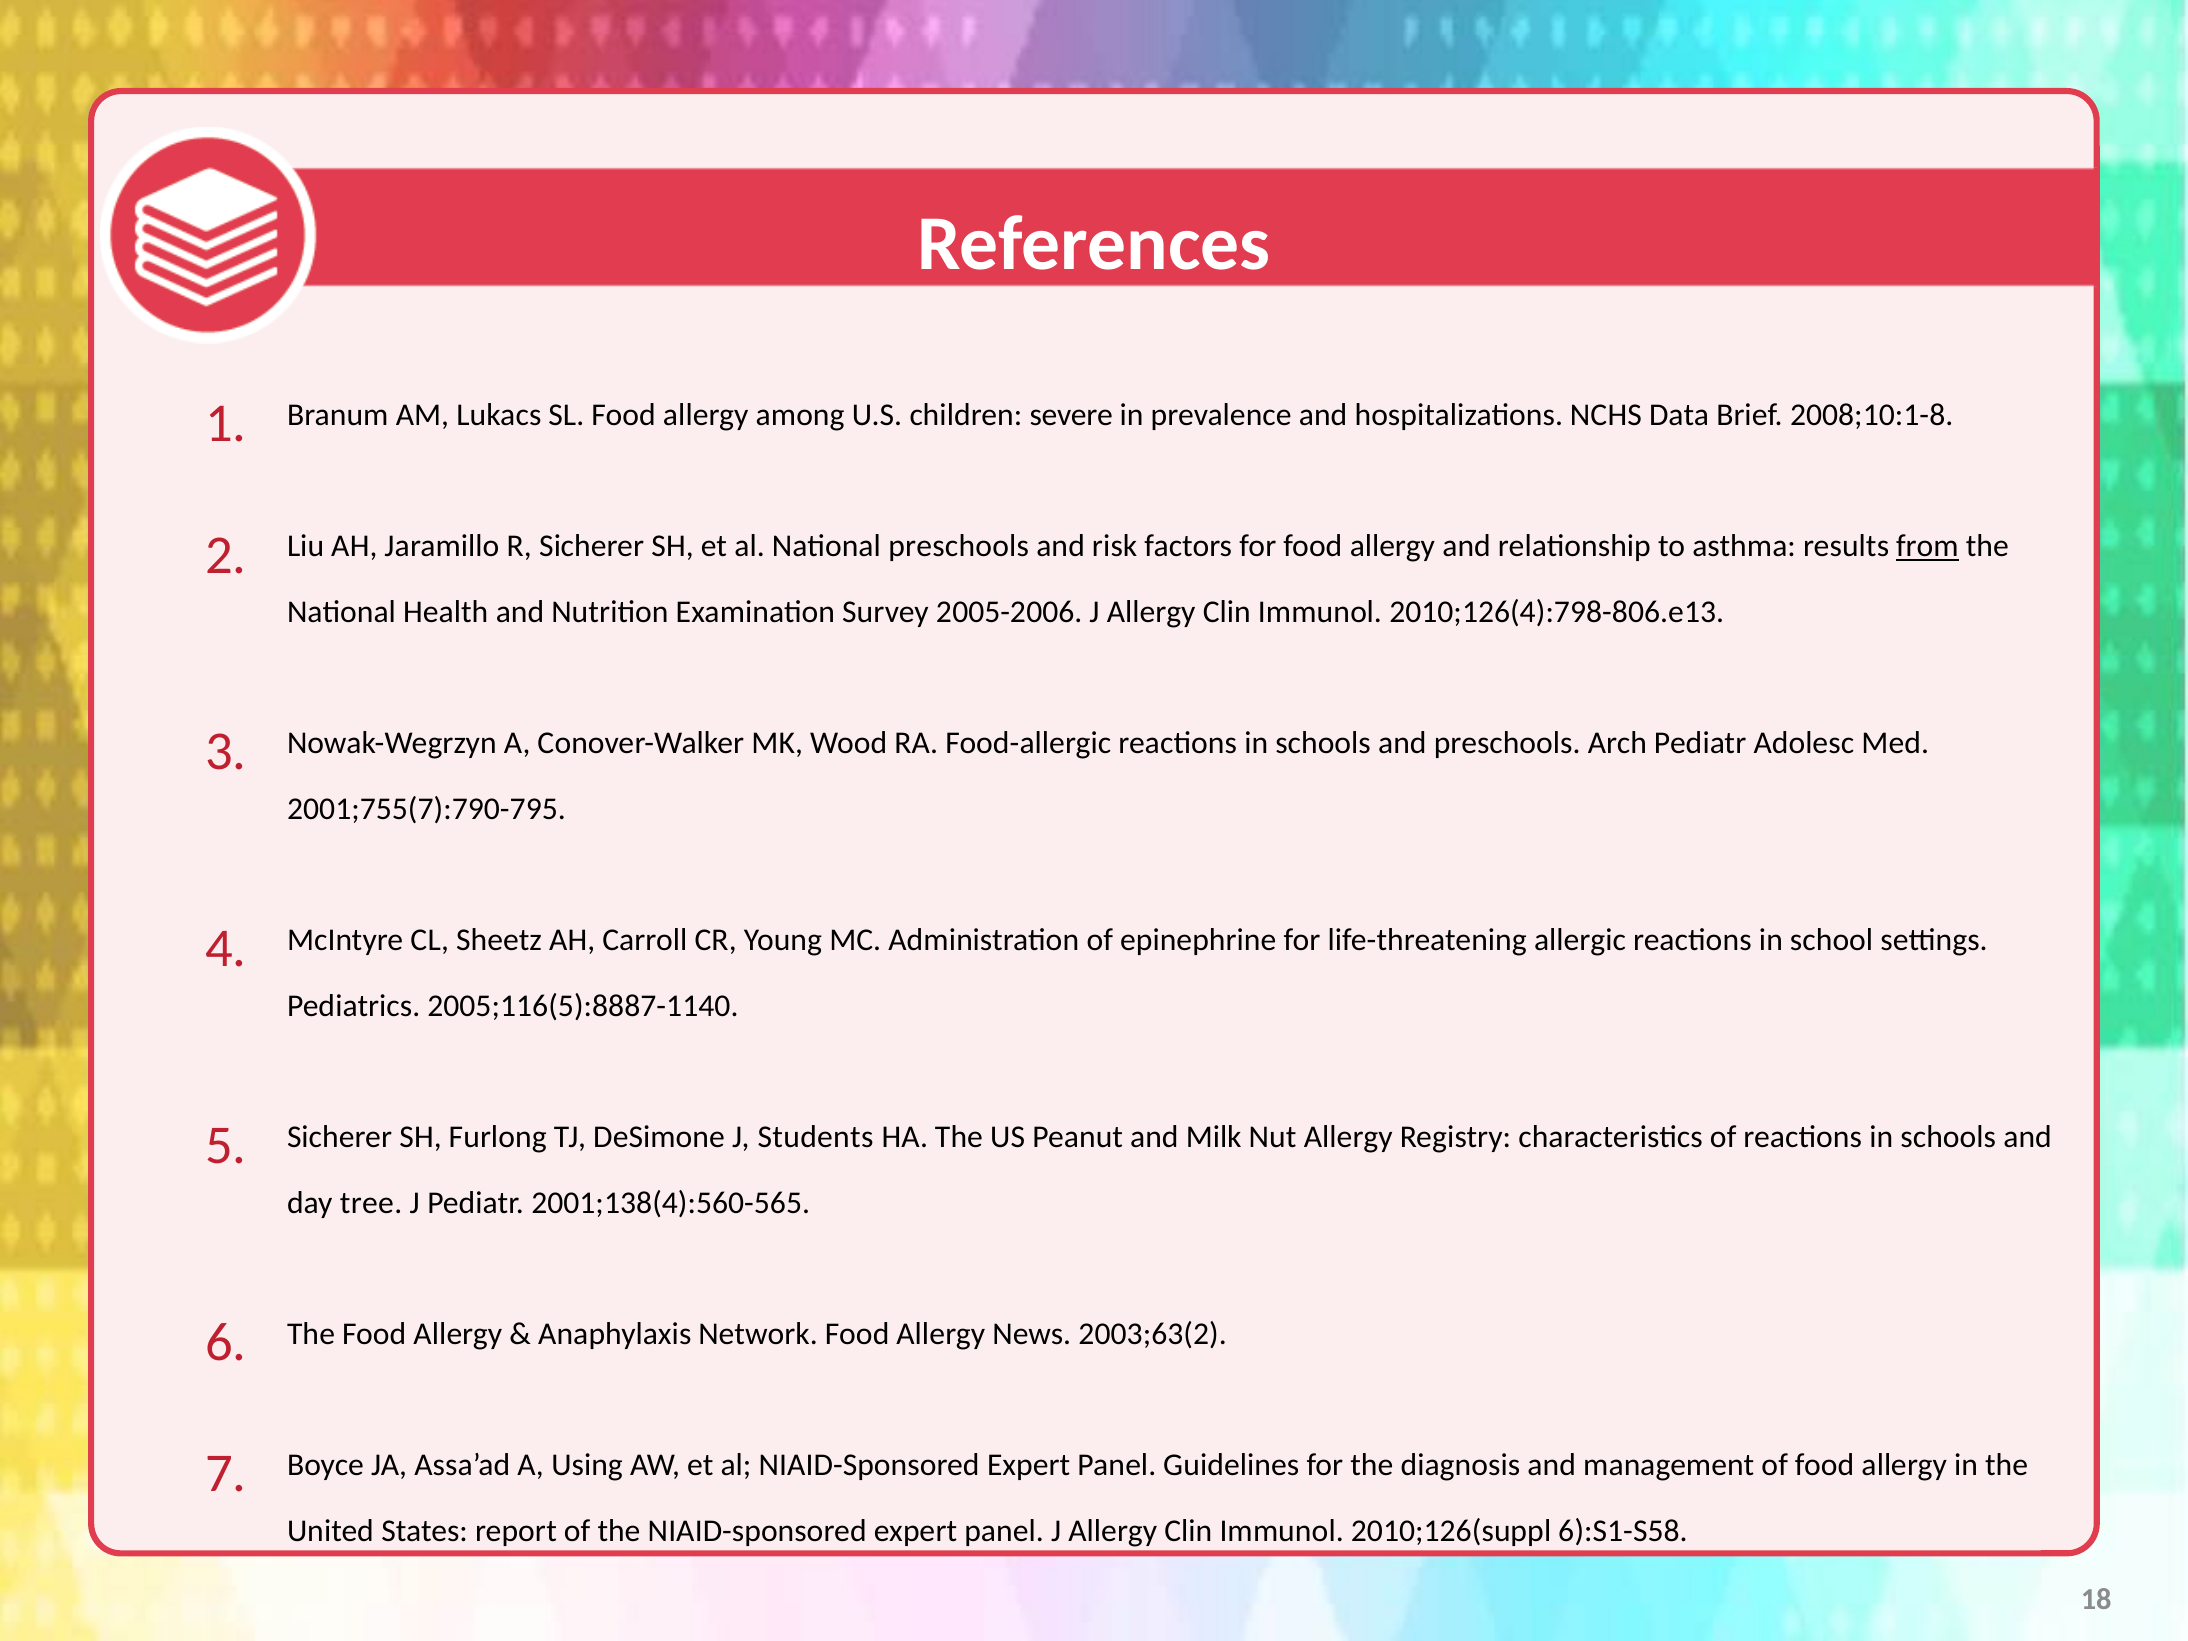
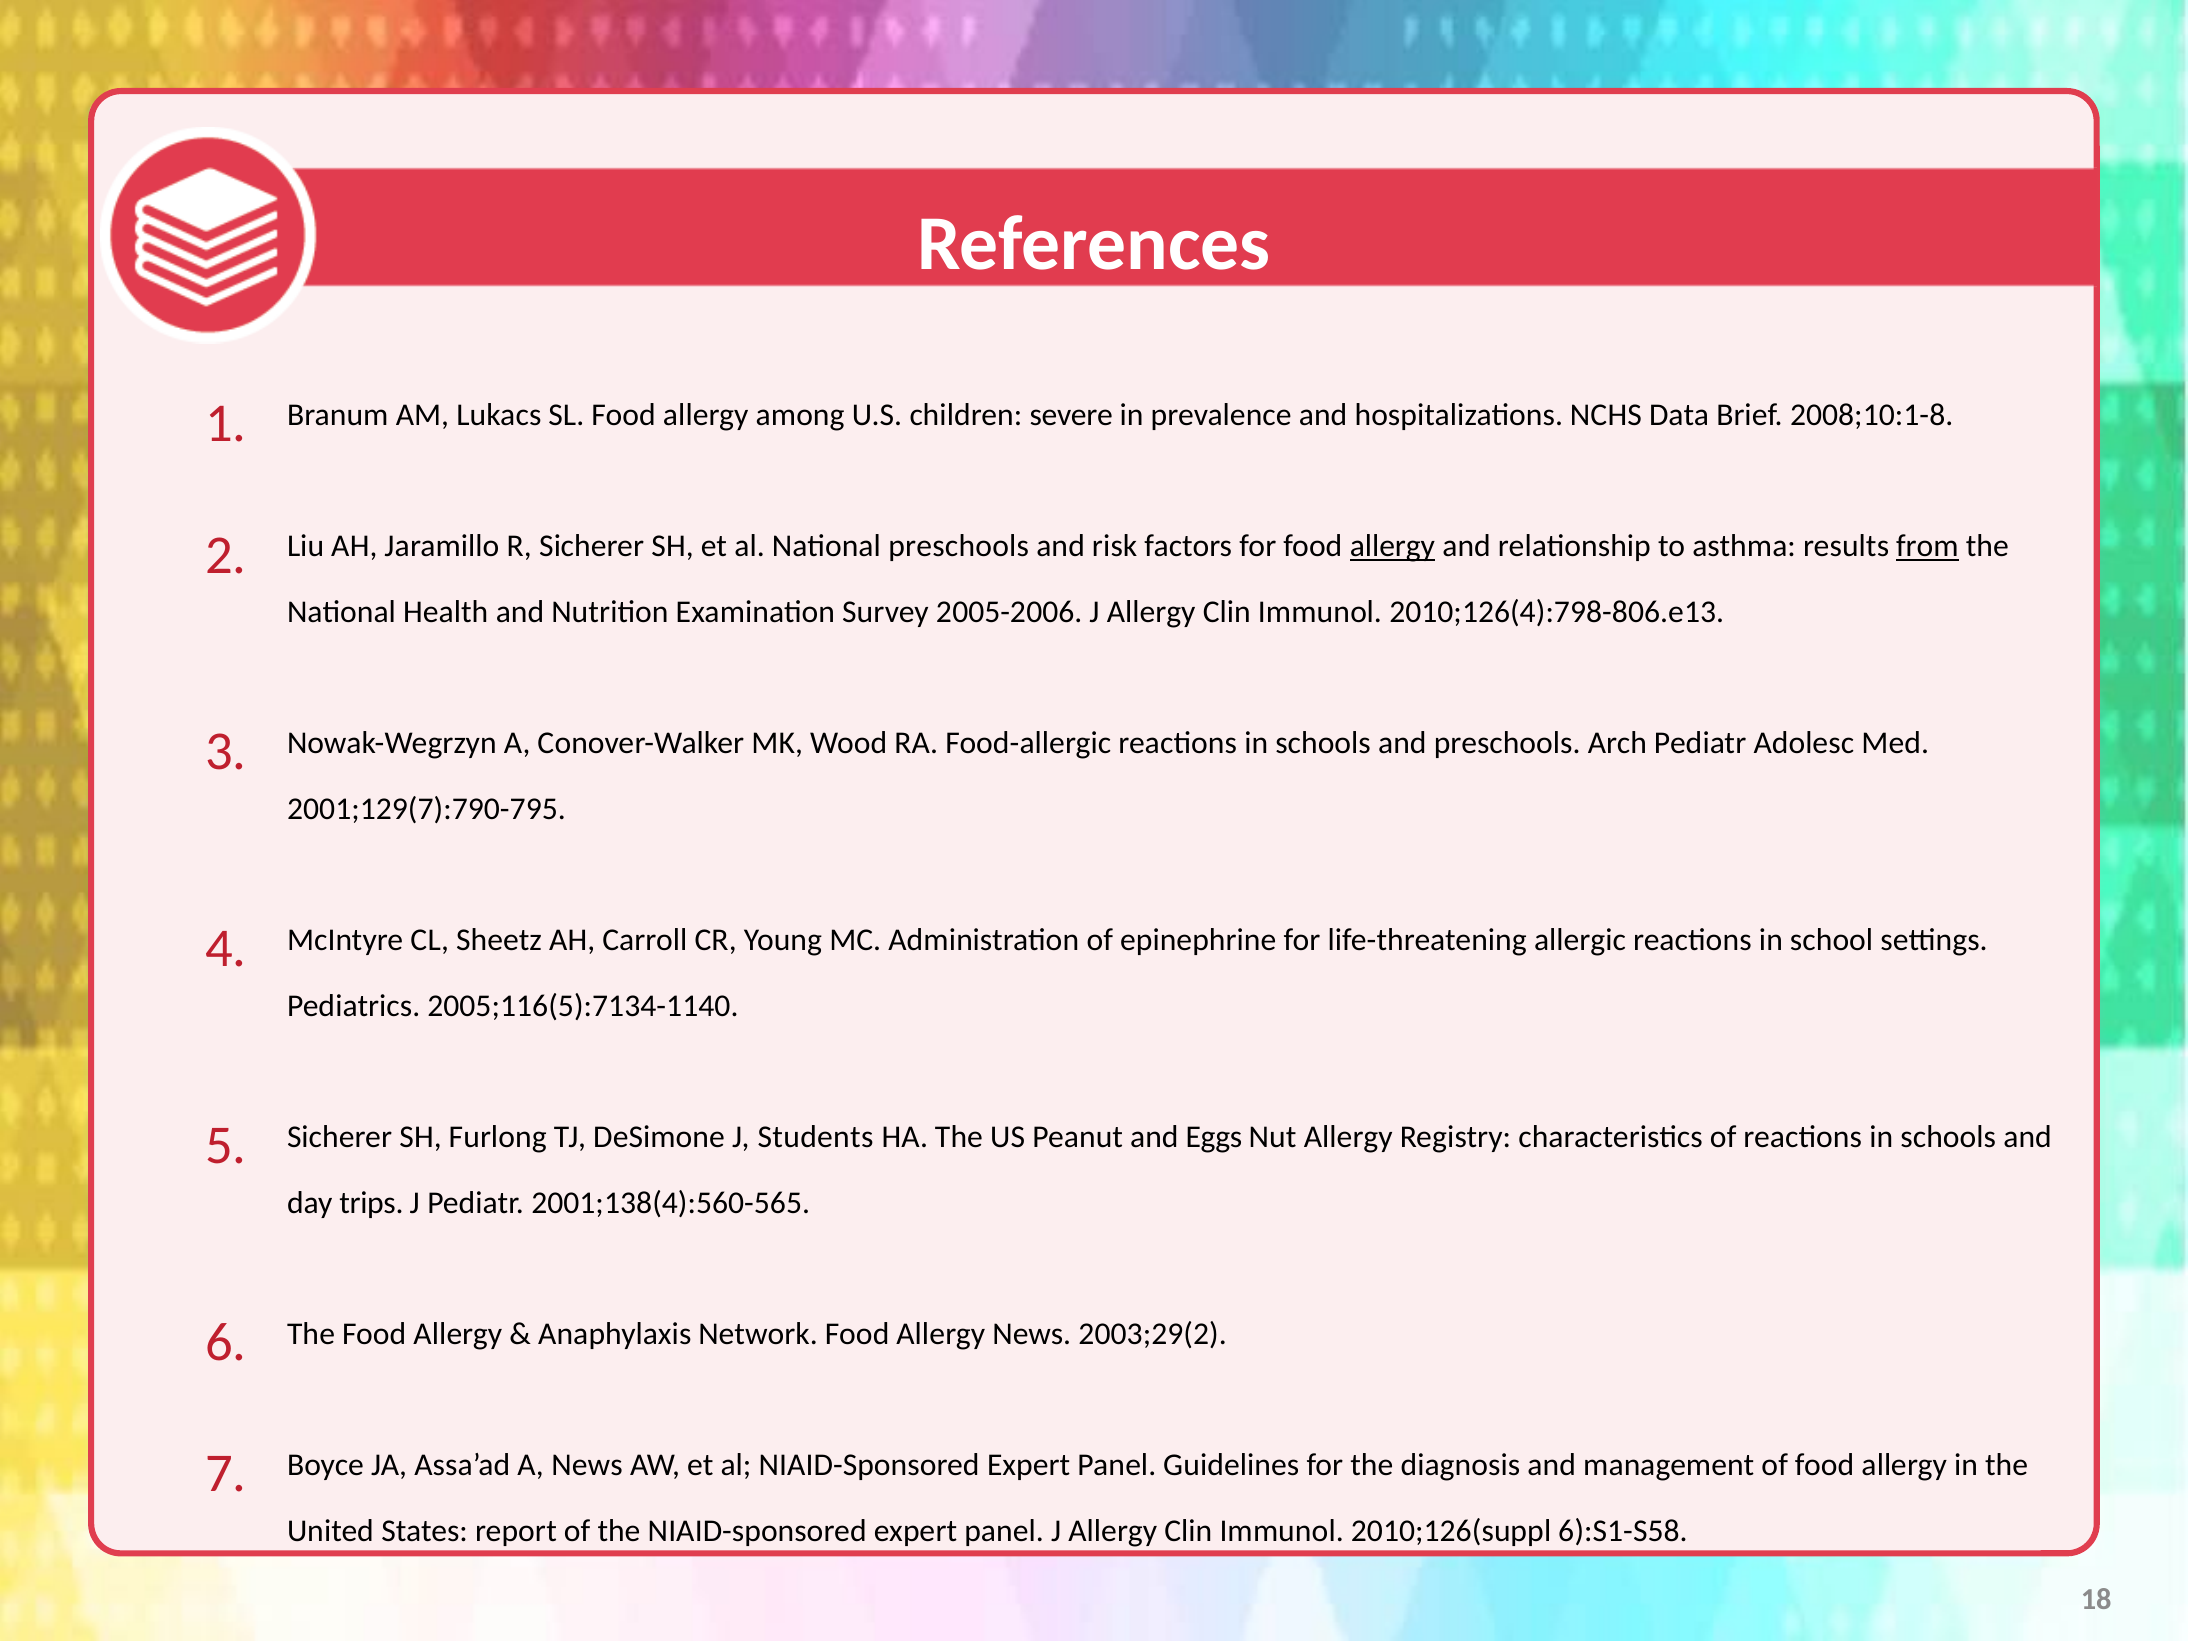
allergy at (1392, 546) underline: none -> present
2001;755(7):790-795: 2001;755(7):790-795 -> 2001;129(7):790-795
2005;116(5):8887-1140: 2005;116(5):8887-1140 -> 2005;116(5):7134-1140
Milk: Milk -> Eggs
tree: tree -> trips
2003;63(2: 2003;63(2 -> 2003;29(2
A Using: Using -> News
